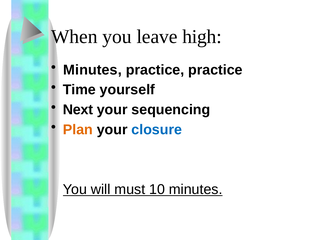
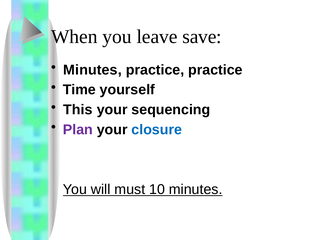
high: high -> save
Next: Next -> This
Plan colour: orange -> purple
